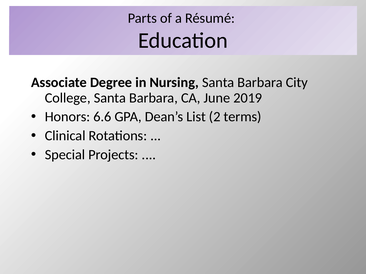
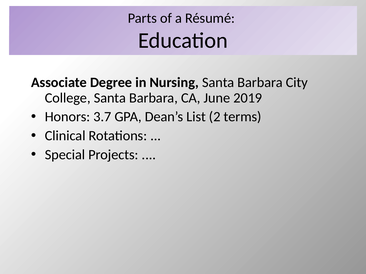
6.6: 6.6 -> 3.7
